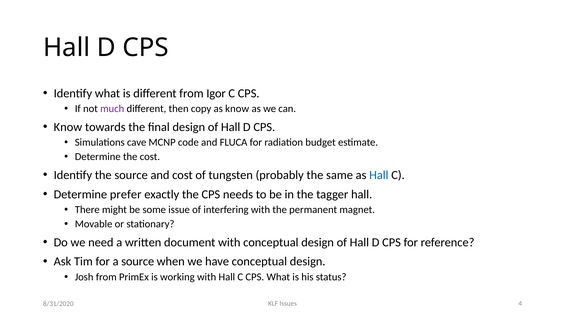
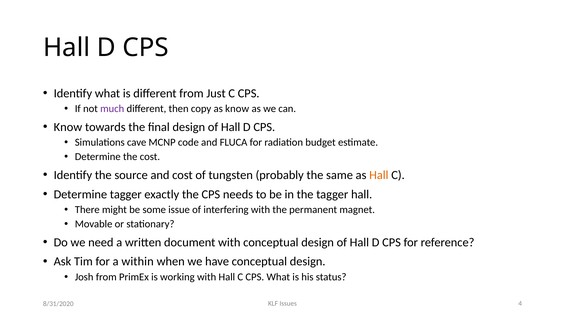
Igor: Igor -> Just
Hall at (379, 175) colour: blue -> orange
Determine prefer: prefer -> tagger
a source: source -> within
